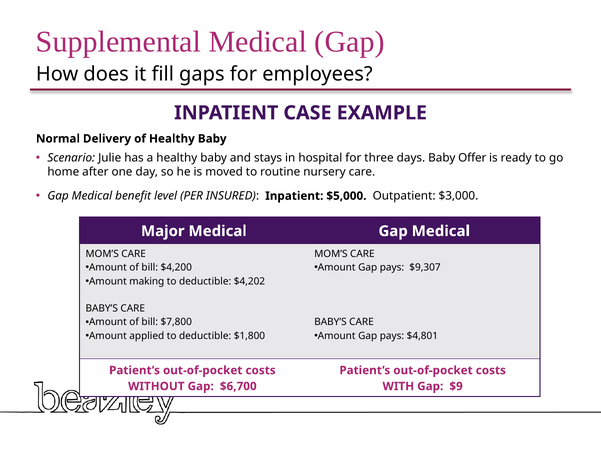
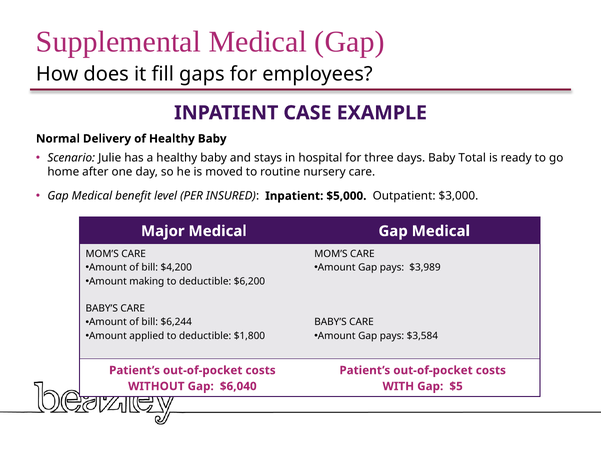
Offer: Offer -> Total
$9,307: $9,307 -> $3,989
$4,202: $4,202 -> $6,200
$7,800: $7,800 -> $6,244
$4,801: $4,801 -> $3,584
$6,700: $6,700 -> $6,040
$9: $9 -> $5
